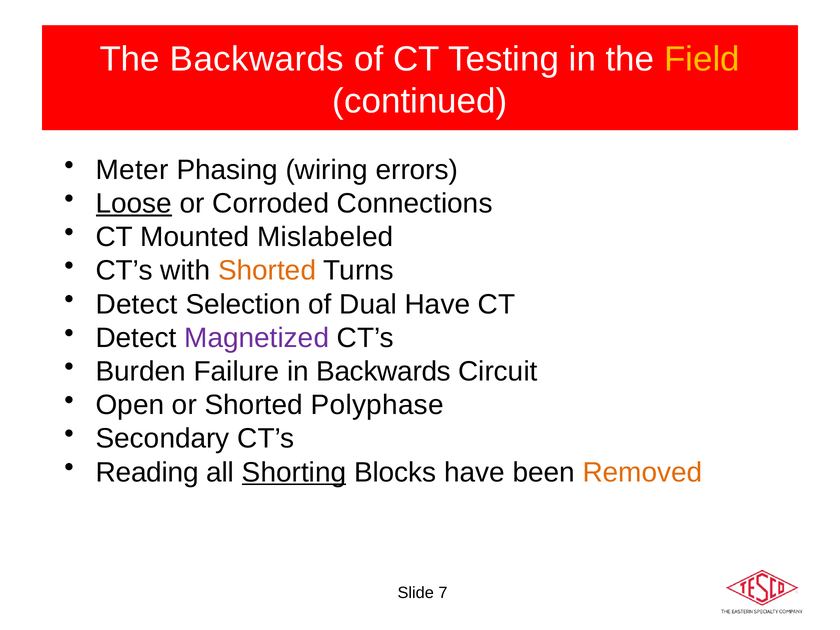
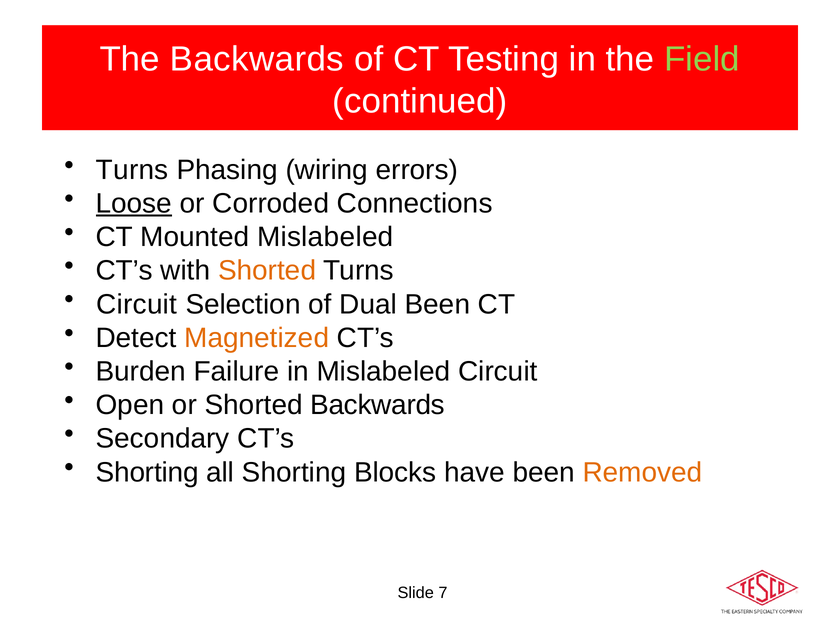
Field colour: yellow -> light green
Meter at (132, 170): Meter -> Turns
Detect at (137, 304): Detect -> Circuit
Dual Have: Have -> Been
Magnetized colour: purple -> orange
in Backwards: Backwards -> Mislabeled
Shorted Polyphase: Polyphase -> Backwards
Reading at (147, 472): Reading -> Shorting
Shorting at (294, 472) underline: present -> none
